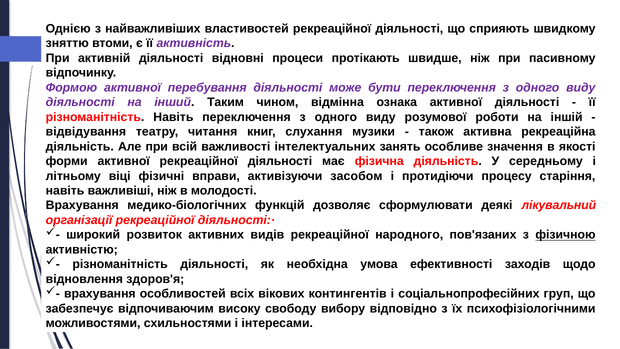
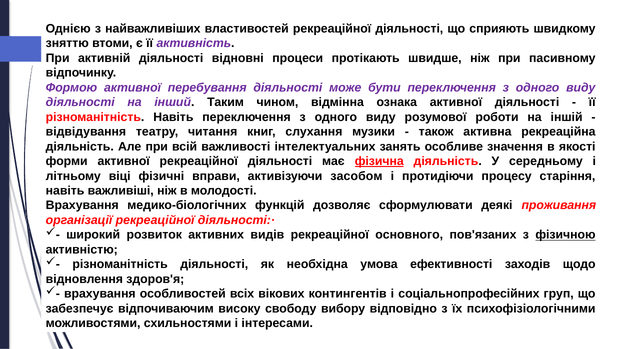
фізична underline: none -> present
лікувальний: лікувальний -> проживання
народного: народного -> основного
